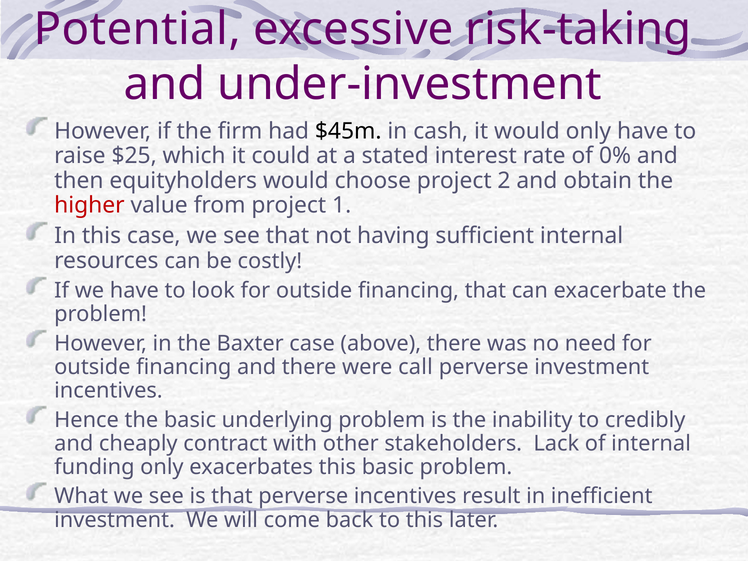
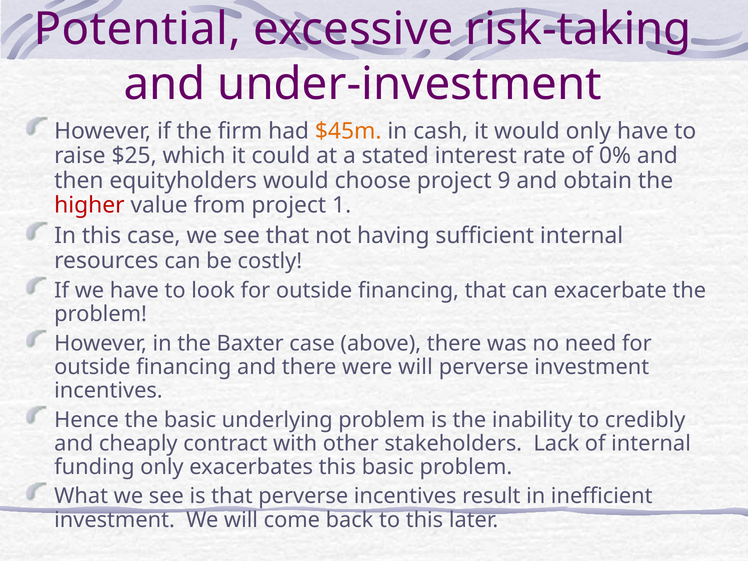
$45m colour: black -> orange
2: 2 -> 9
were call: call -> will
